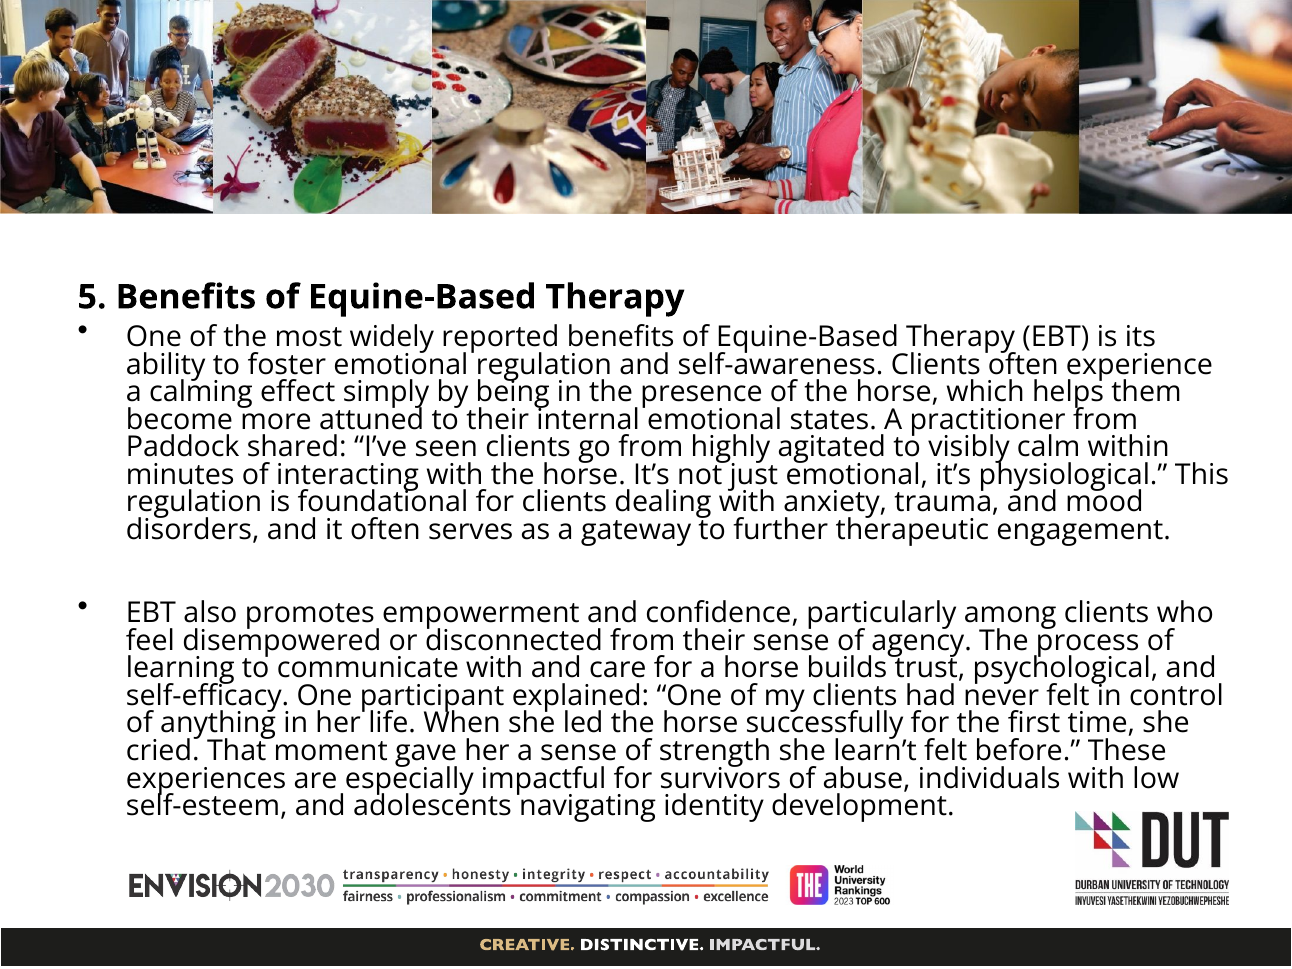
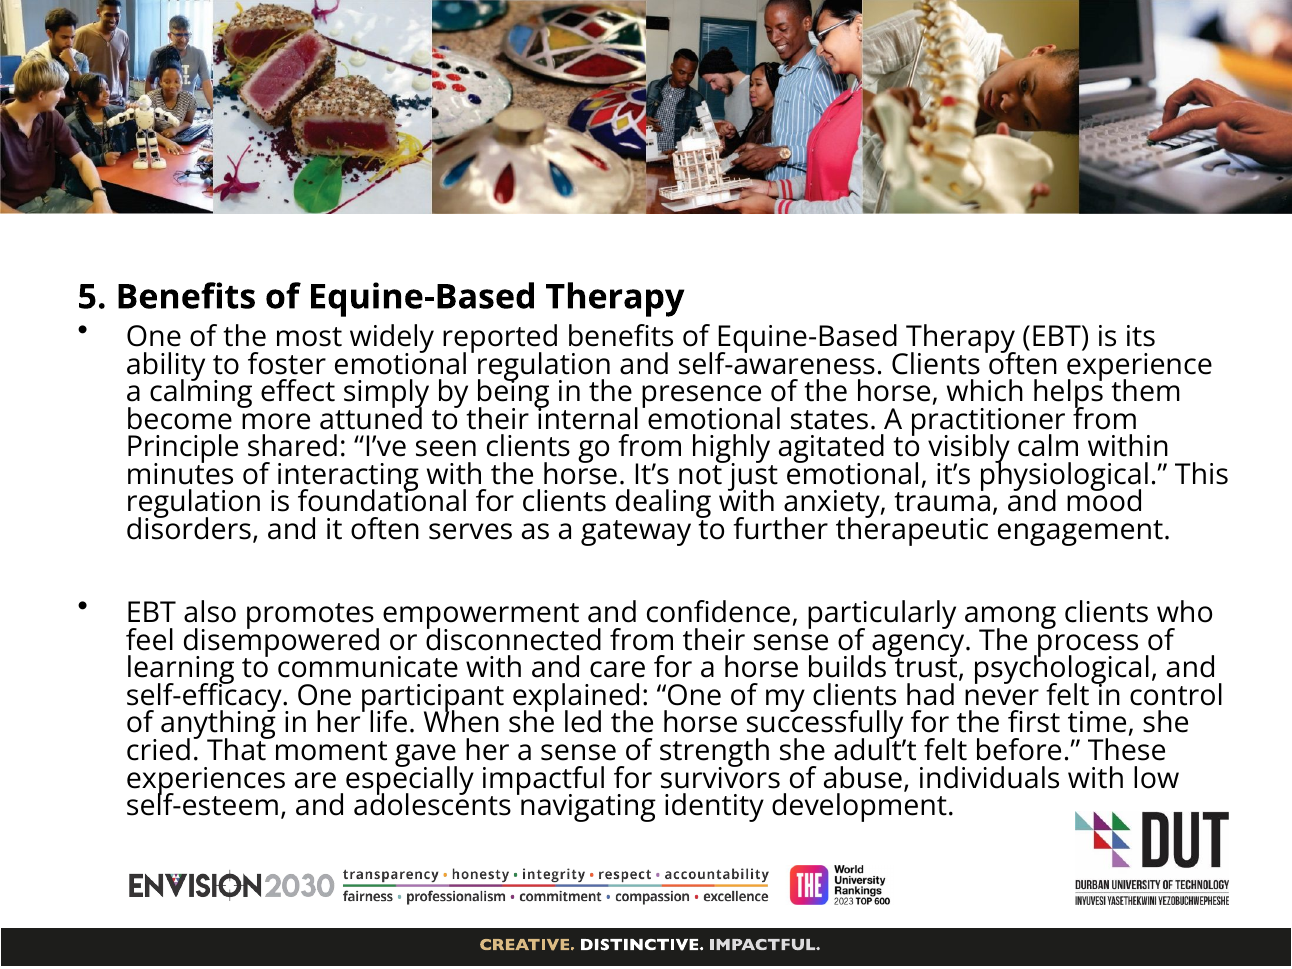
Paddock: Paddock -> Principle
learn’t: learn’t -> adult’t
